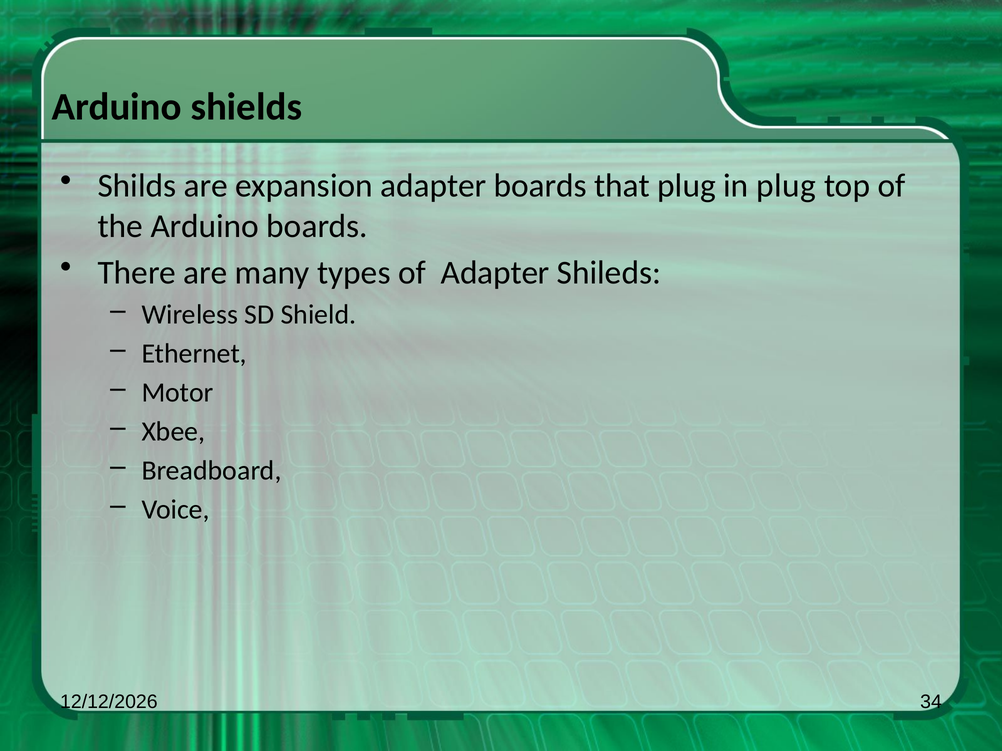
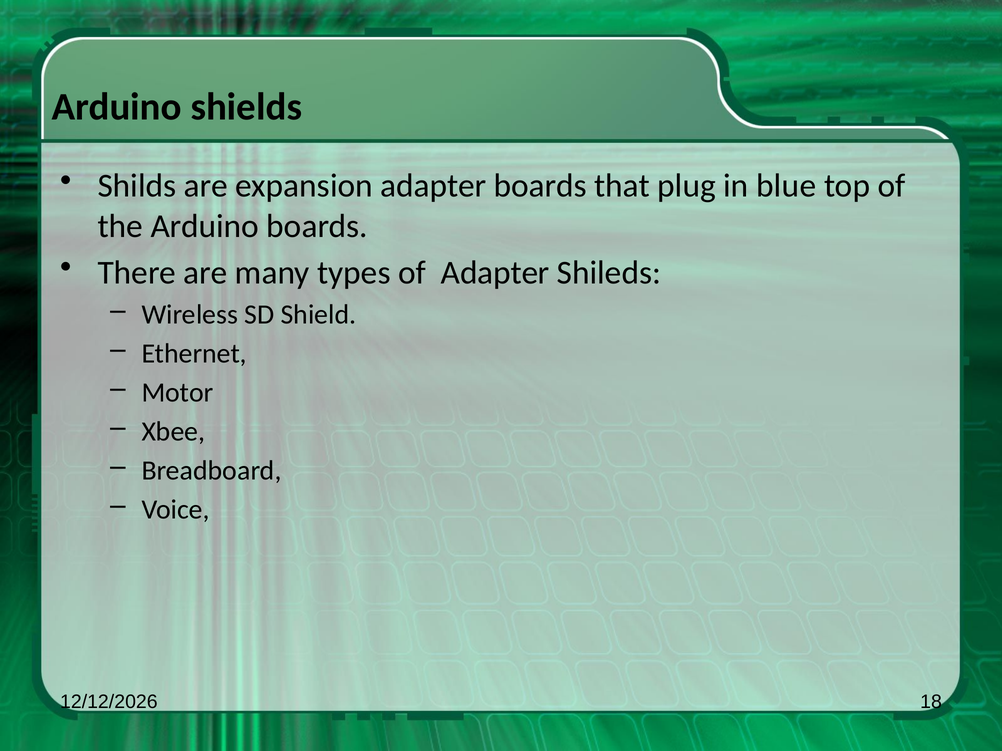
in plug: plug -> blue
34: 34 -> 18
